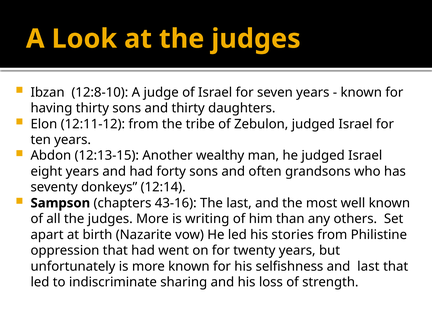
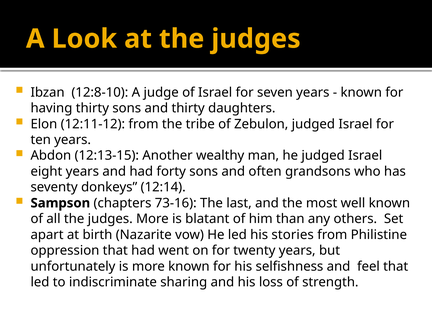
43-16: 43-16 -> 73-16
writing: writing -> blatant
and last: last -> feel
